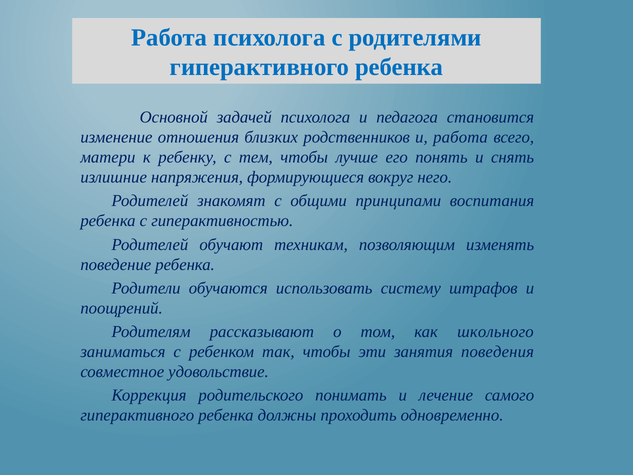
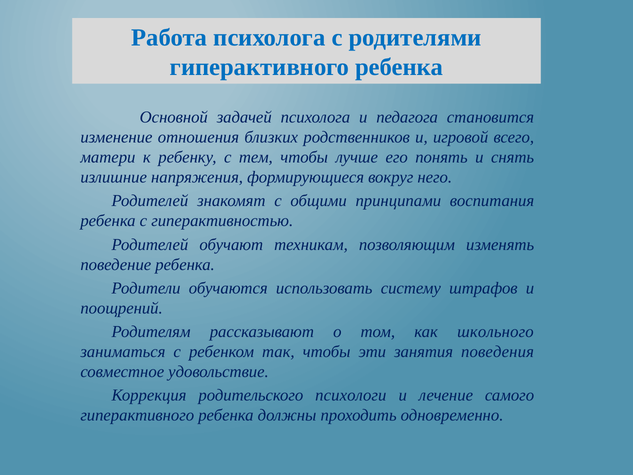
и работа: работа -> игровой
понимать: понимать -> психологи
